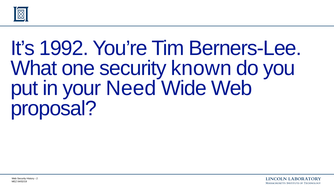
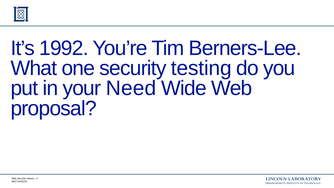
known: known -> testing
